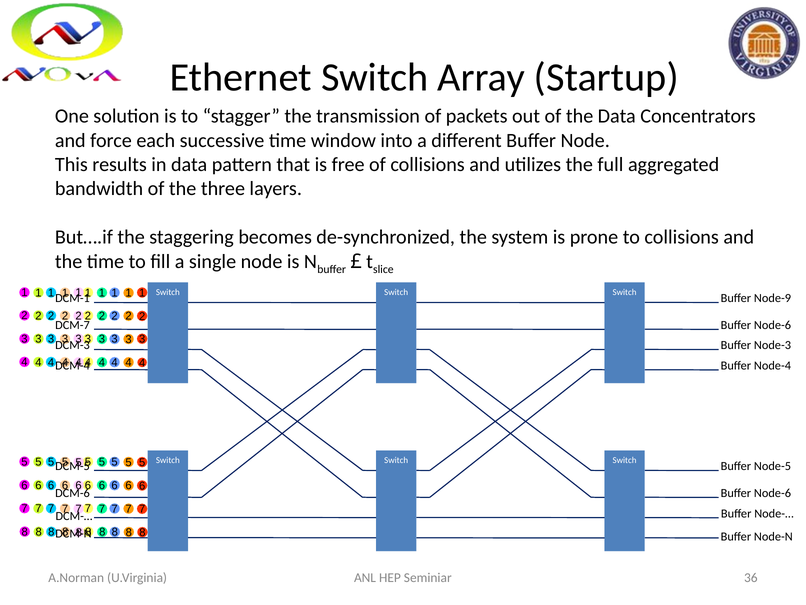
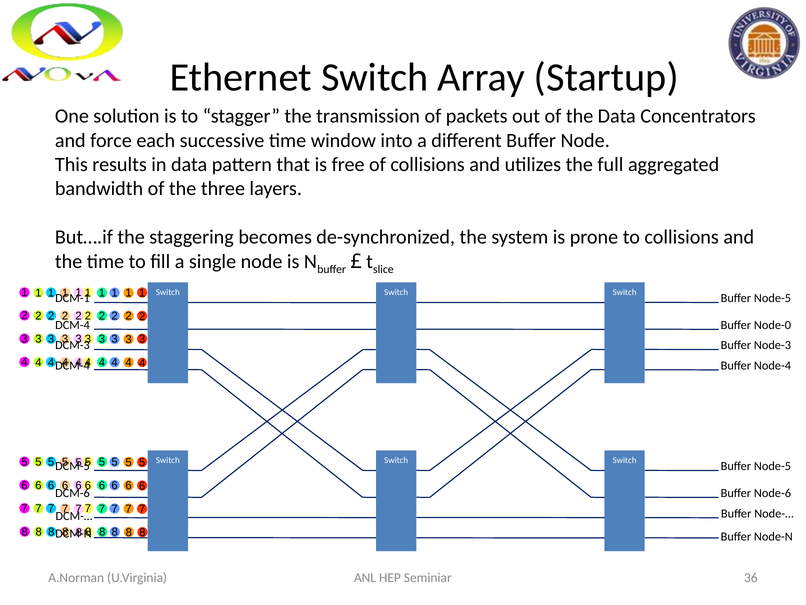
Node-9 at (772, 298): Node-9 -> Node-5
DCM-7 at (73, 325): DCM-7 -> DCM-4
Node-6 at (772, 325): Node-6 -> Node-0
